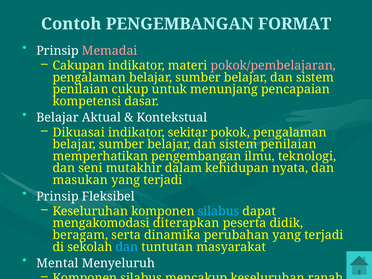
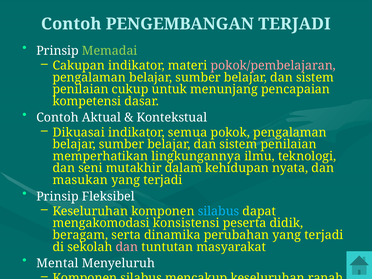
PENGEMBANGAN FORMAT: FORMAT -> TERJADI
Memadai colour: pink -> light green
Belajar at (57, 118): Belajar -> Contoh
sekitar: sekitar -> semua
memperhatikan pengembangan: pengembangan -> lingkungannya
diterapkan: diterapkan -> konsistensi
dan at (127, 247) colour: light blue -> pink
